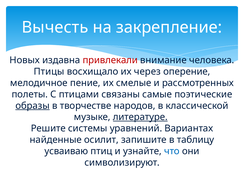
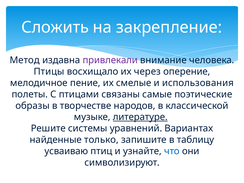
Вычесть: Вычесть -> Сложить
Новых: Новых -> Метод
привлекали colour: red -> purple
рассмотренных: рассмотренных -> использования
образы underline: present -> none
осилит: осилит -> только
